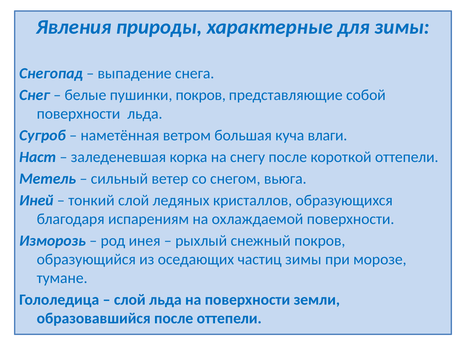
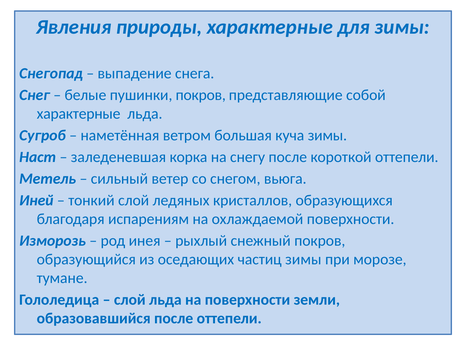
поверхности at (78, 114): поверхности -> характерные
куча влаги: влаги -> зимы
